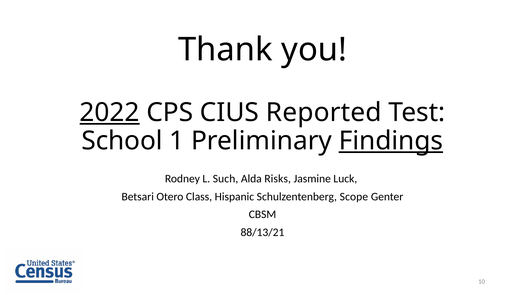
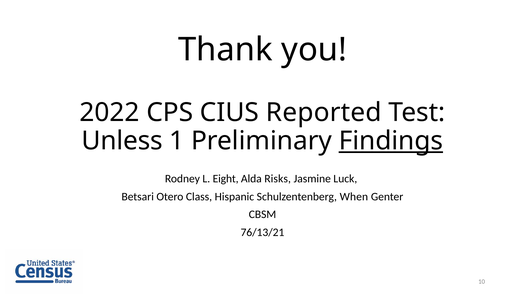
2022 underline: present -> none
School: School -> Unless
Such: Such -> Eight
Scope: Scope -> When
88/13/21: 88/13/21 -> 76/13/21
